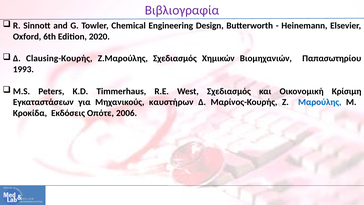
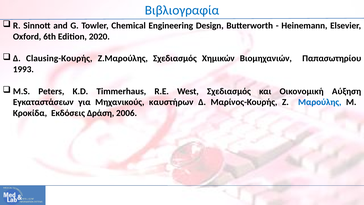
Βιβλιογραφία colour: purple -> blue
Κρίσιμη: Κρίσιμη -> Αύξηση
Οπότε: Οπότε -> Δράση
